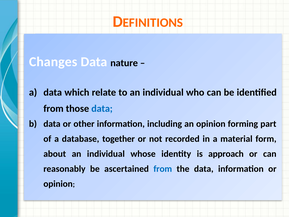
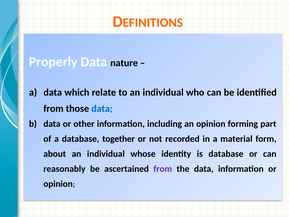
Changes: Changes -> Properly
is approach: approach -> database
from at (163, 169) colour: blue -> purple
